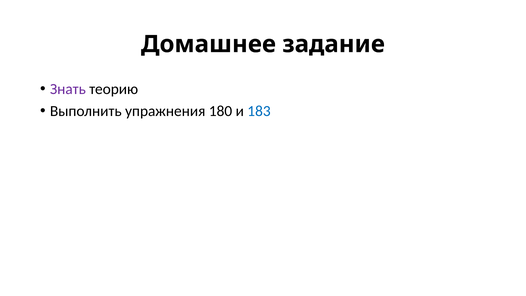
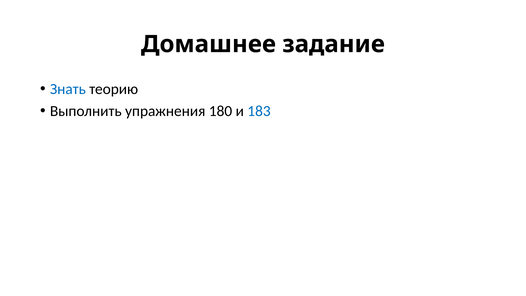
Знать colour: purple -> blue
